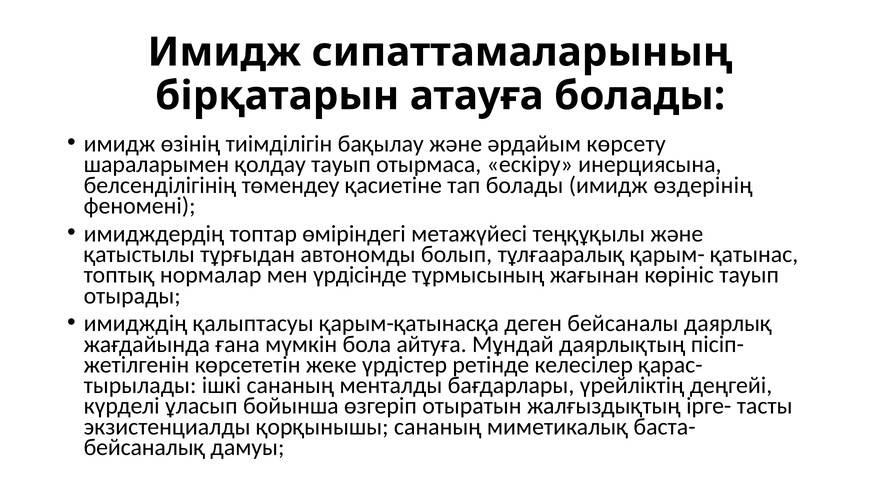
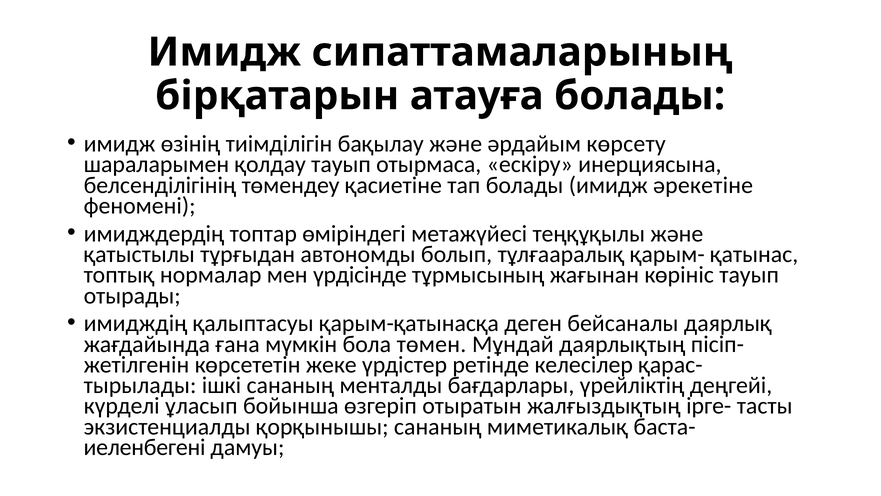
өздерінің: өздерінің -> əрекетіне
айтуға: айтуға -> төмен
бейсаналық: бейсаналық -> иеленбегені
